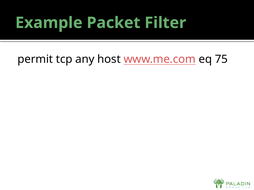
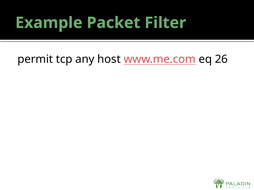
75: 75 -> 26
